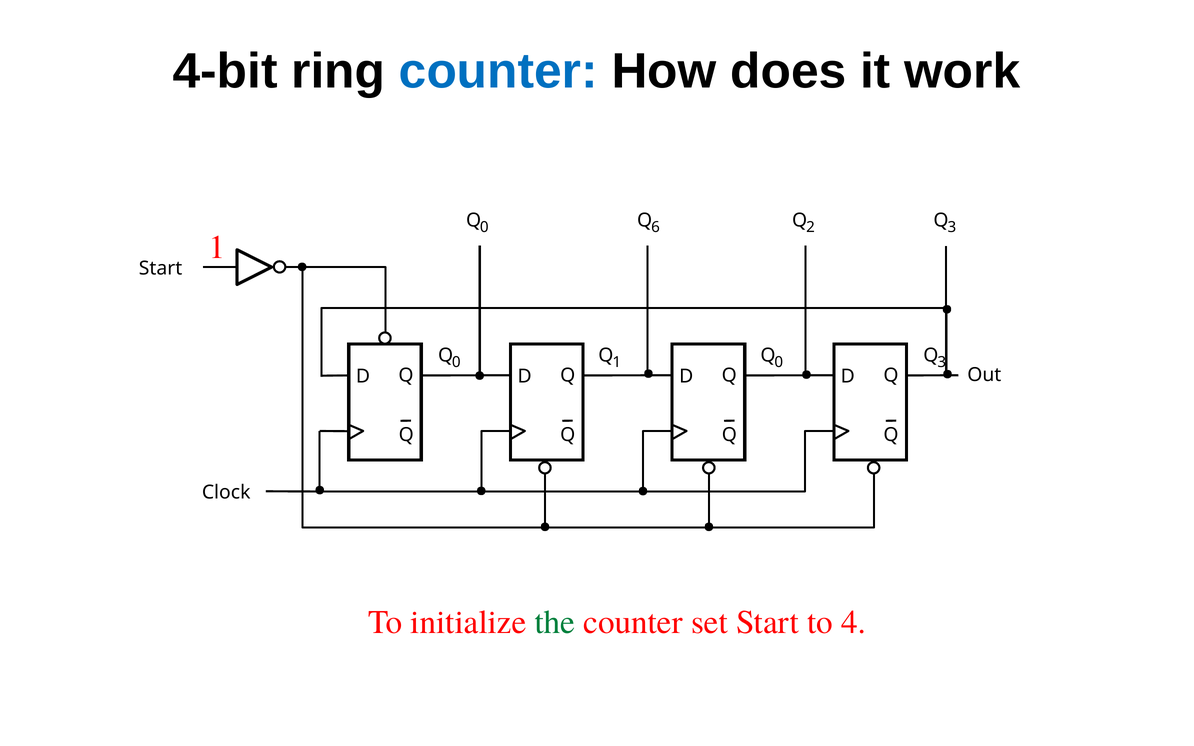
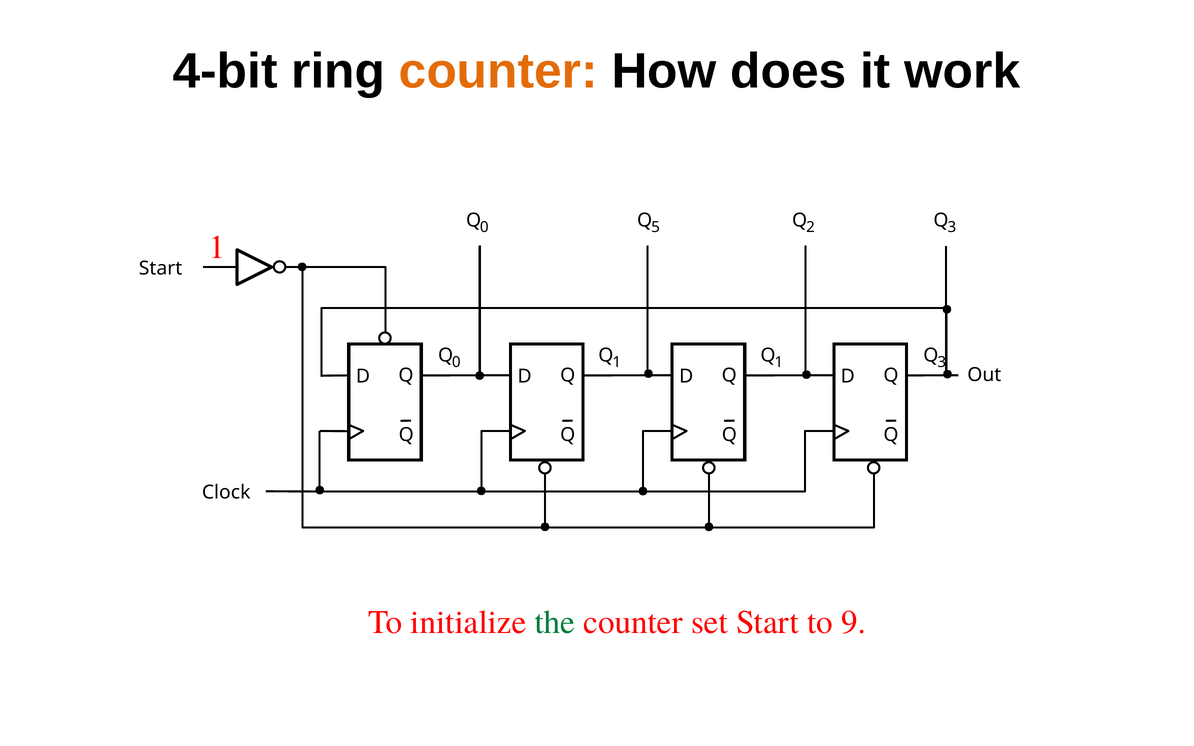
counter at (498, 71) colour: blue -> orange
6: 6 -> 5
1 Q 0: 0 -> 1
4: 4 -> 9
